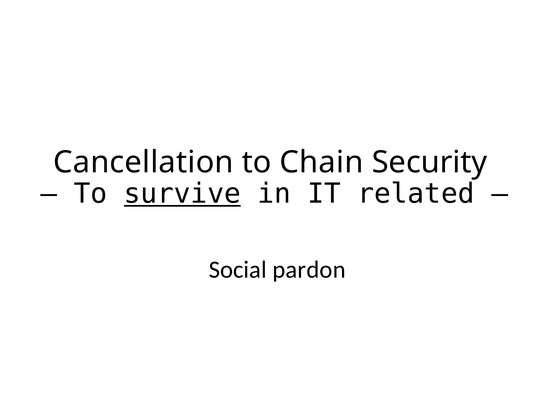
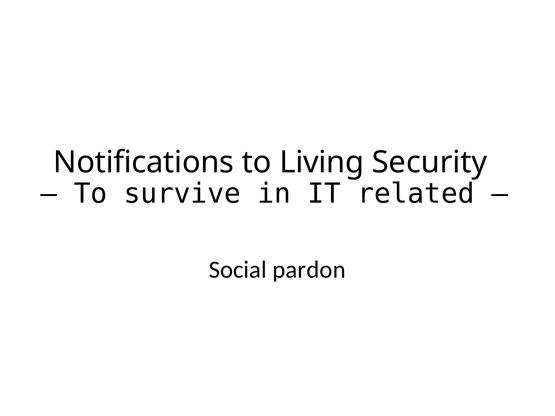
Cancellation: Cancellation -> Notifications
Chain: Chain -> Living
survive underline: present -> none
